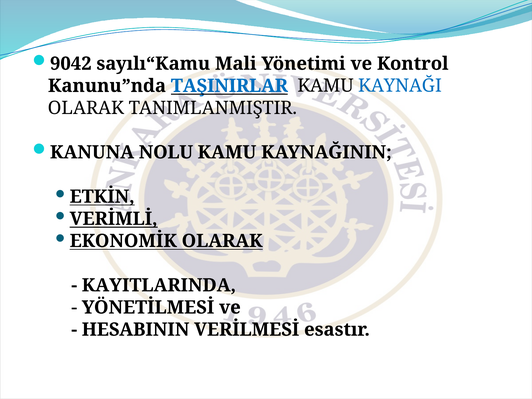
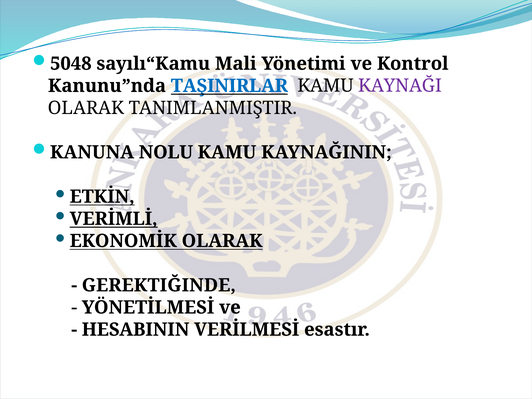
9042: 9042 -> 5048
KAYNAĞI colour: blue -> purple
KAYITLARINDA: KAYITLARINDA -> GEREKTIĞINDE
